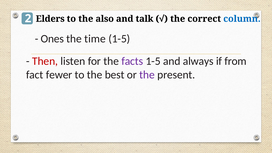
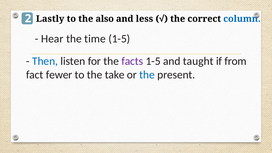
Elders: Elders -> Lastly
talk: talk -> less
Ones: Ones -> Hear
Then colour: red -> blue
always: always -> taught
best: best -> take
the at (147, 75) colour: purple -> blue
